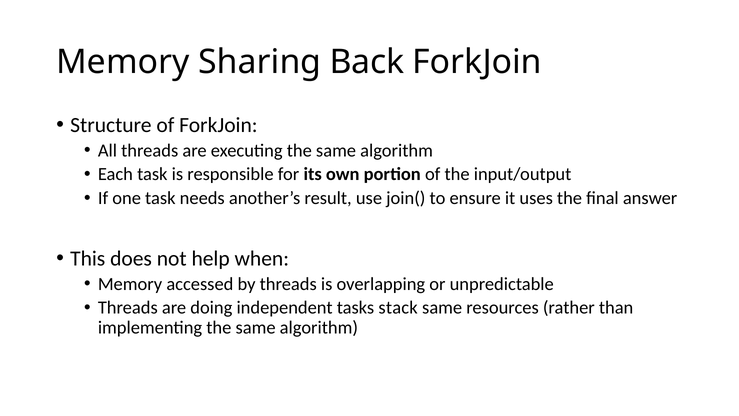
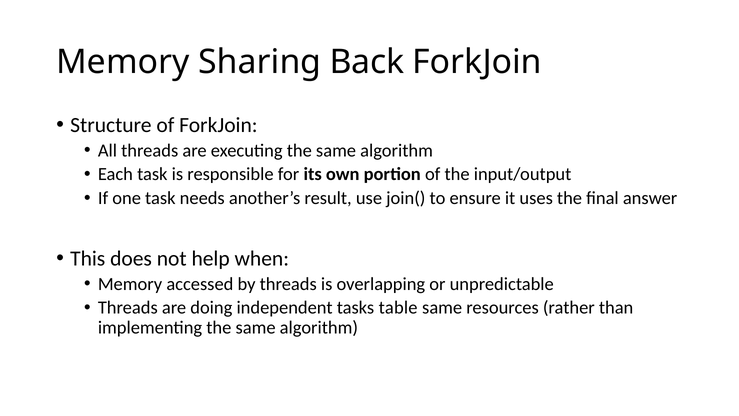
stack: stack -> table
